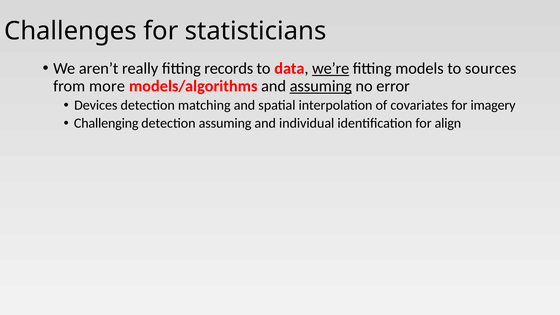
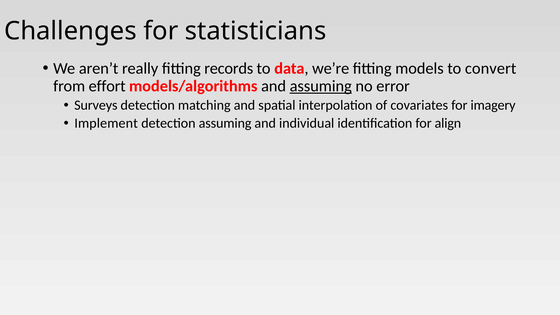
we’re underline: present -> none
sources: sources -> convert
more: more -> effort
Devices: Devices -> Surveys
Challenging: Challenging -> Implement
